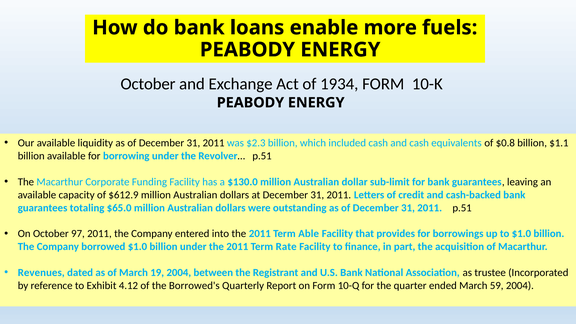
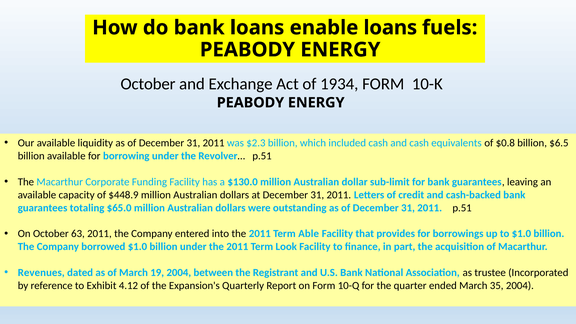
enable more: more -> loans
$1.1: $1.1 -> $6.5
$612.9: $612.9 -> $448.9
97: 97 -> 63
Rate: Rate -> Look
Borrowed's: Borrowed's -> Expansion's
59: 59 -> 35
